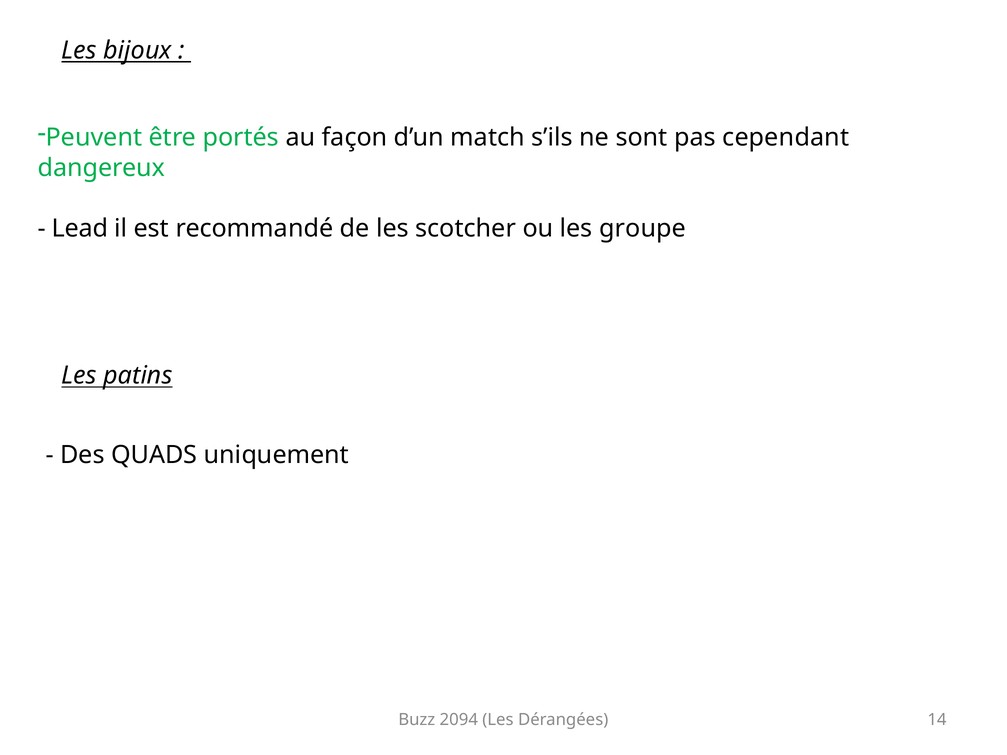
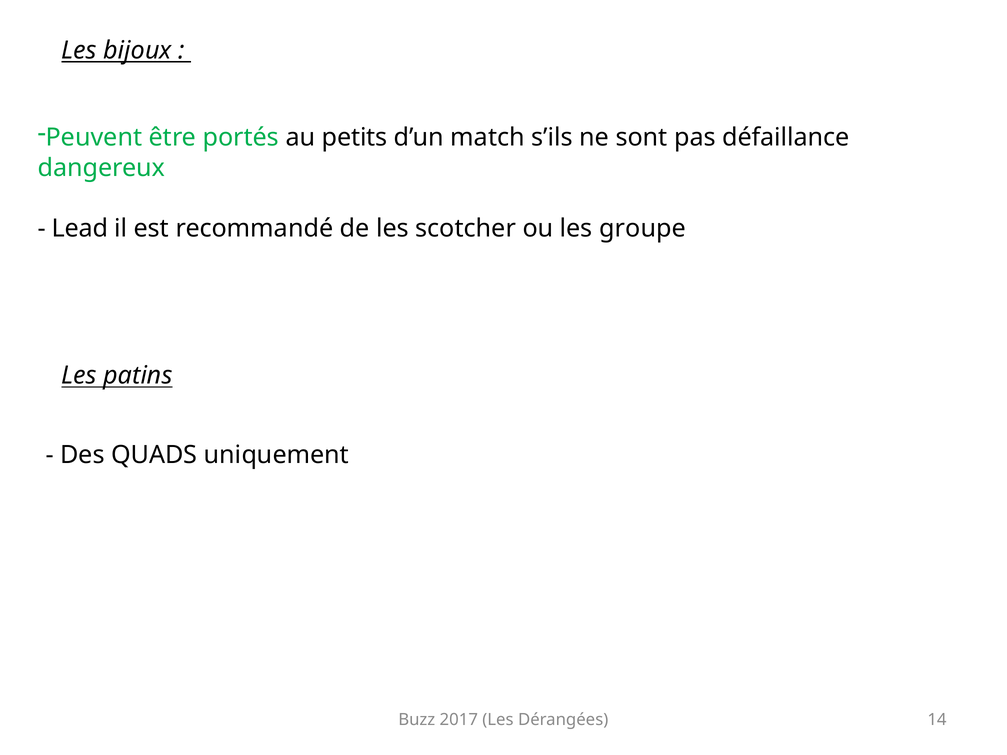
façon: façon -> petits
cependant: cependant -> défaillance
2094: 2094 -> 2017
